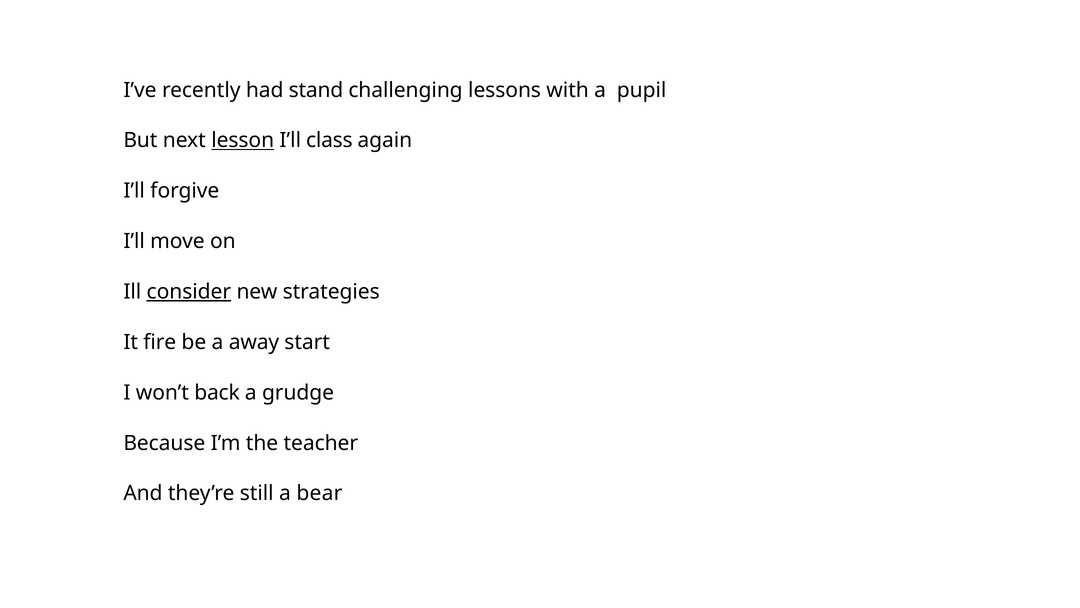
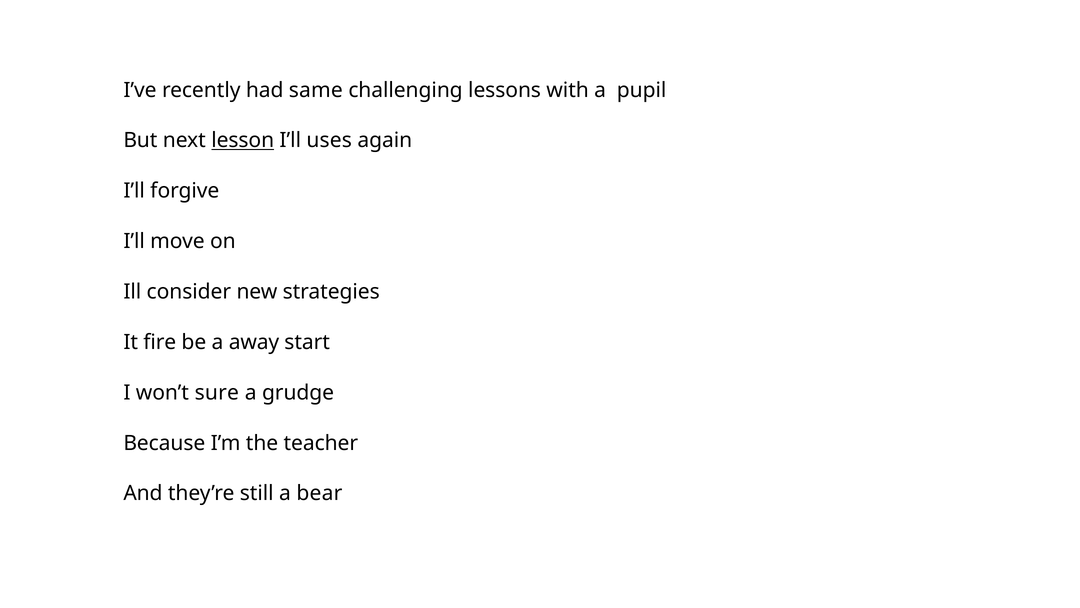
stand: stand -> same
class: class -> uses
consider underline: present -> none
back: back -> sure
